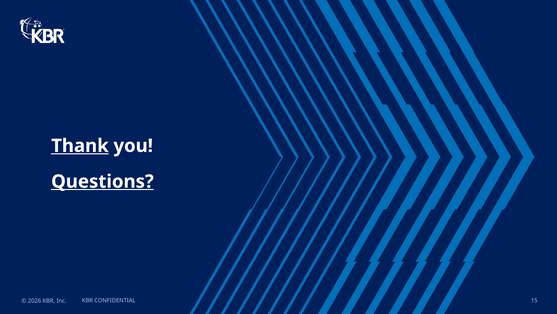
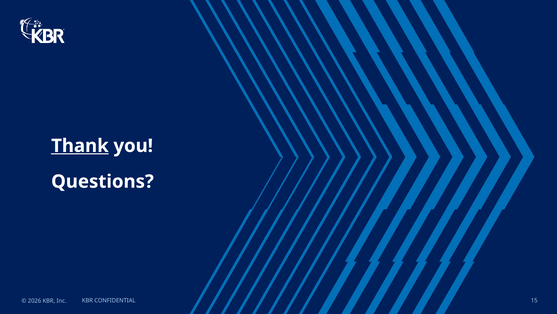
Questions underline: present -> none
